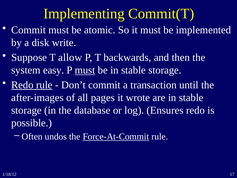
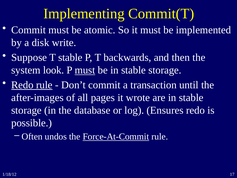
T allow: allow -> stable
easy: easy -> look
